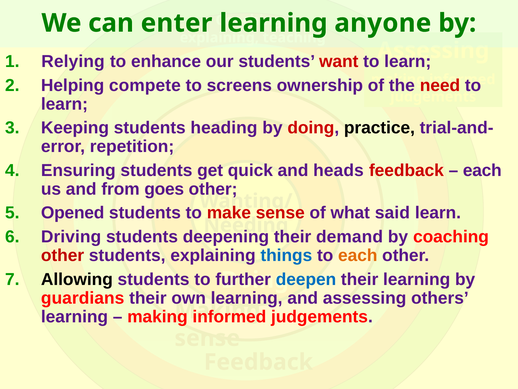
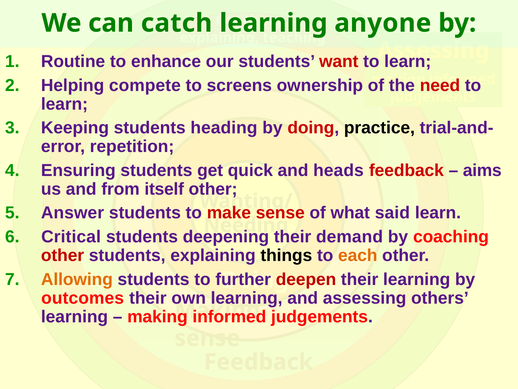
enter: enter -> catch
Relying: Relying -> Routine
each at (482, 170): each -> aims
goes: goes -> itself
Opened: Opened -> Answer
Driving: Driving -> Critical
things colour: blue -> black
Allowing colour: black -> orange
deepen colour: blue -> red
guardians: guardians -> outcomes
